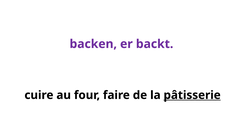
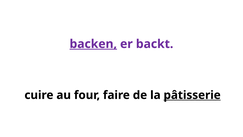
backen underline: none -> present
